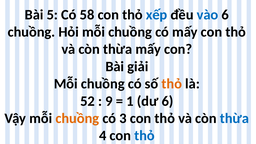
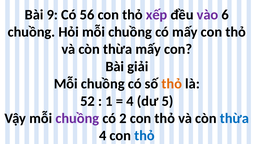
5: 5 -> 9
58: 58 -> 56
xếp colour: blue -> purple
vào colour: blue -> purple
9: 9 -> 1
1 at (130, 101): 1 -> 4
dư 6: 6 -> 5
chuồng at (77, 118) colour: orange -> purple
3: 3 -> 2
